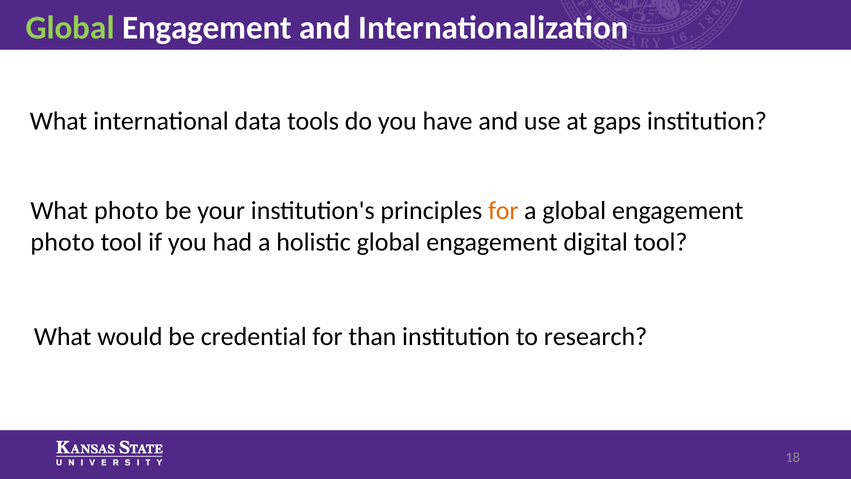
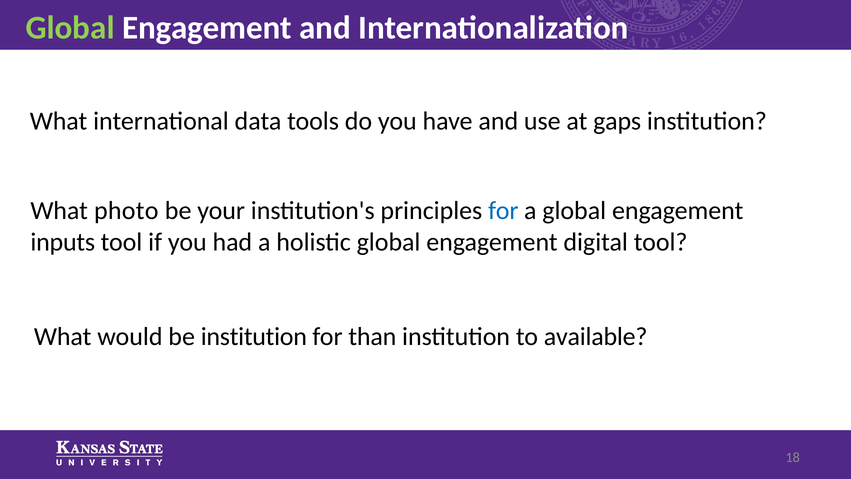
for at (503, 211) colour: orange -> blue
photo at (63, 242): photo -> inputs
be credential: credential -> institution
research: research -> available
